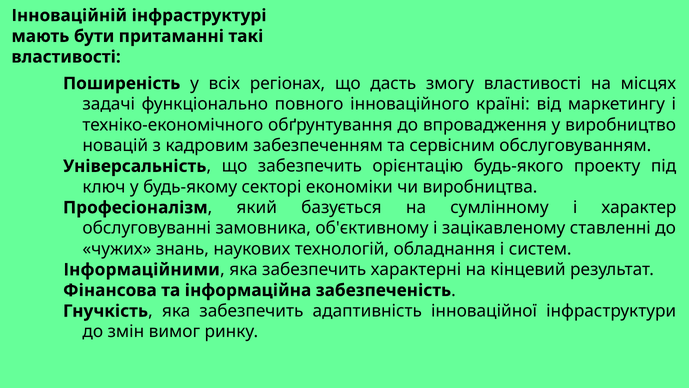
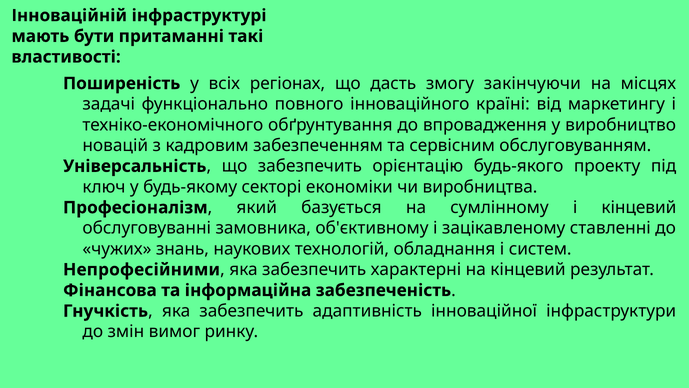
змогу властивості: властивості -> закінчуючи
і характер: характер -> кінцевий
Інформаційними: Інформаційними -> Непрофесійними
